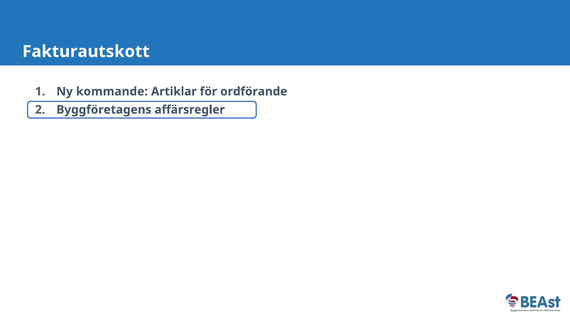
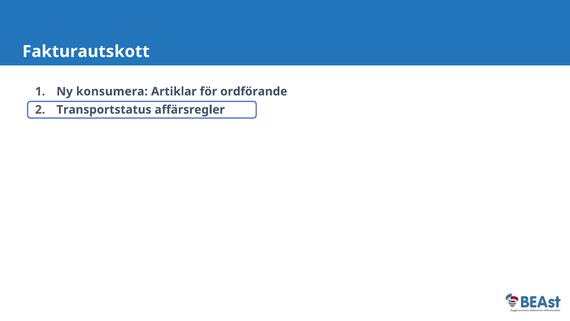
kommande: kommande -> konsumera
Byggföretagens: Byggföretagens -> Transportstatus
